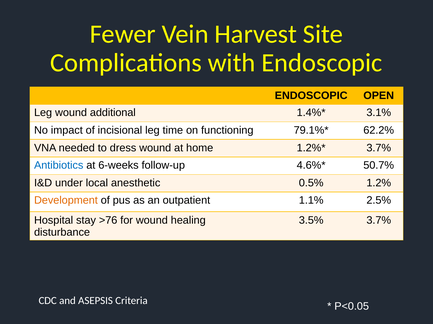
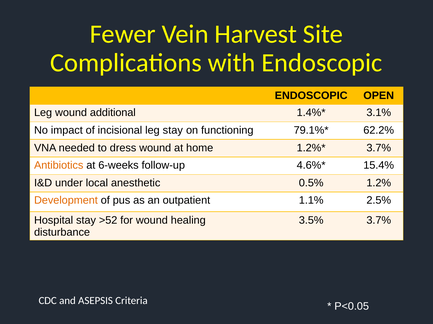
leg time: time -> stay
Antibiotics colour: blue -> orange
50.7%: 50.7% -> 15.4%
>76: >76 -> >52
